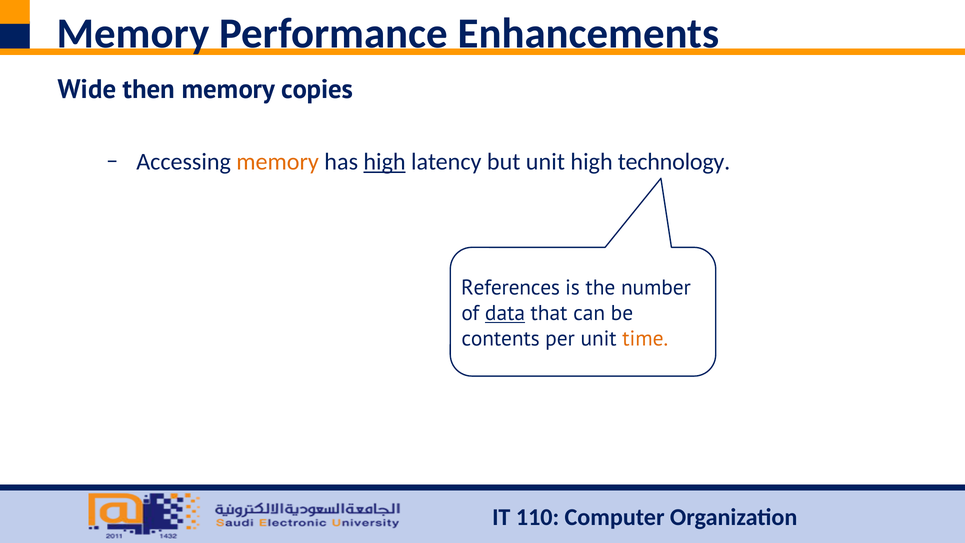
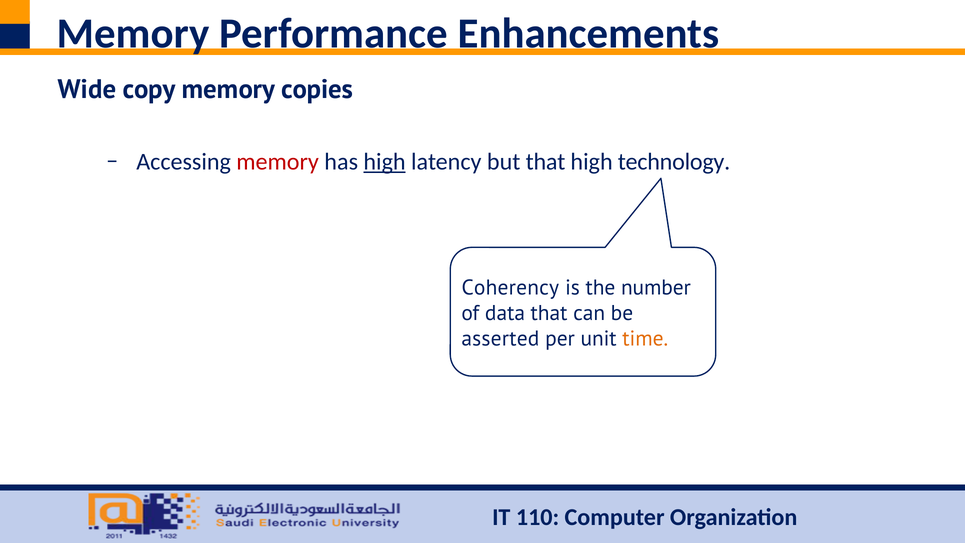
then: then -> copy
memory at (278, 162) colour: orange -> red
but unit: unit -> that
References: References -> Coherency
data underline: present -> none
contents: contents -> asserted
